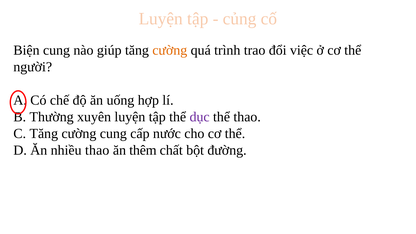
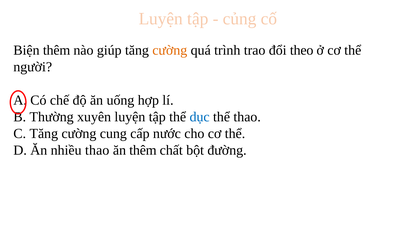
Biện cung: cung -> thêm
việc: việc -> theo
dục colour: purple -> blue
